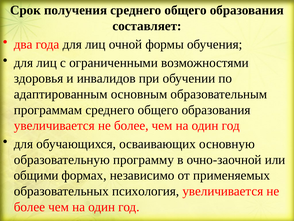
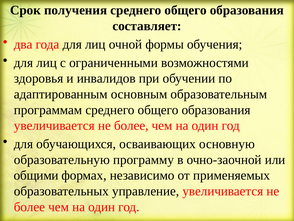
психология: психология -> управление
